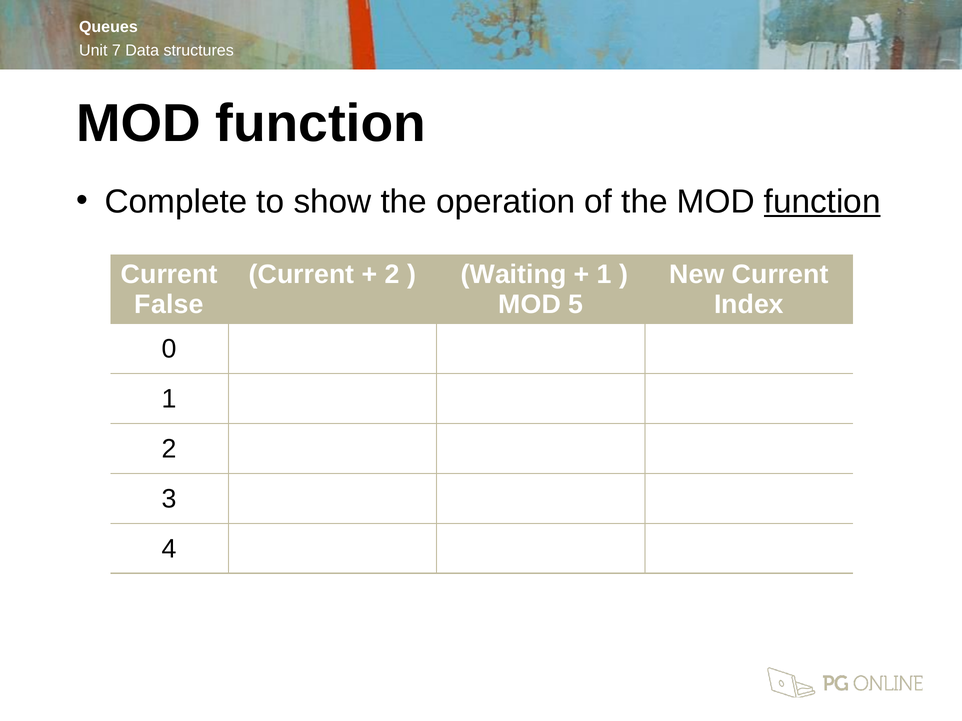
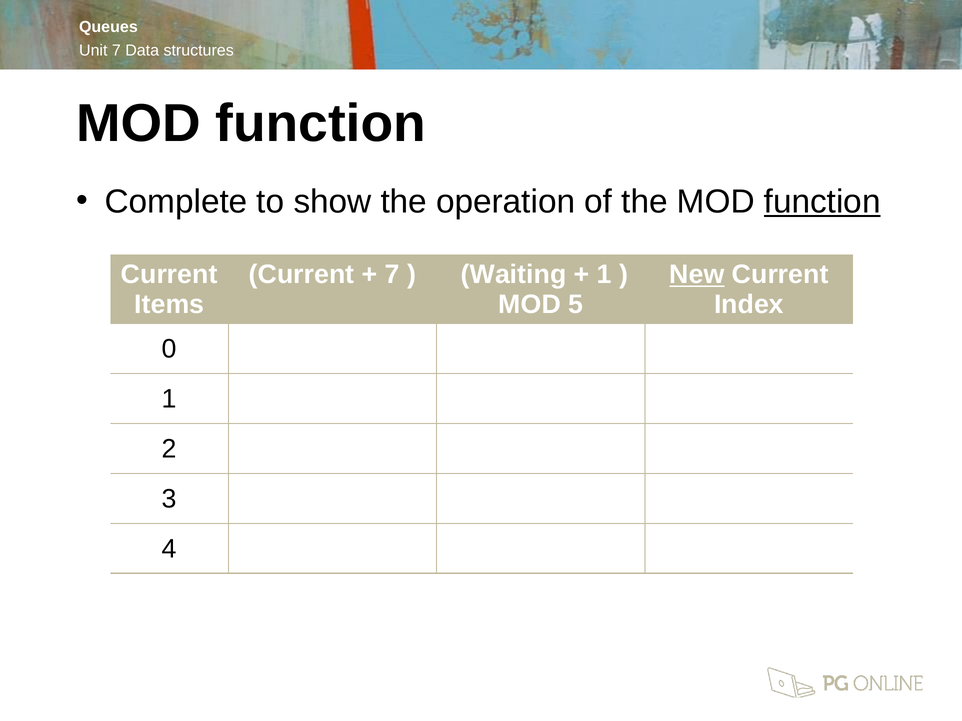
2 at (392, 275): 2 -> 7
New underline: none -> present
False: False -> Items
